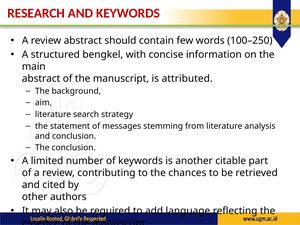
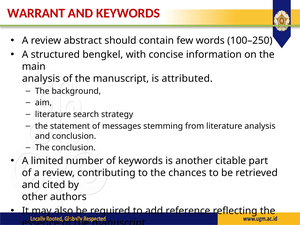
RESEARCH: RESEARCH -> WARRANT
abstract at (41, 79): abstract -> analysis
language: language -> reference
